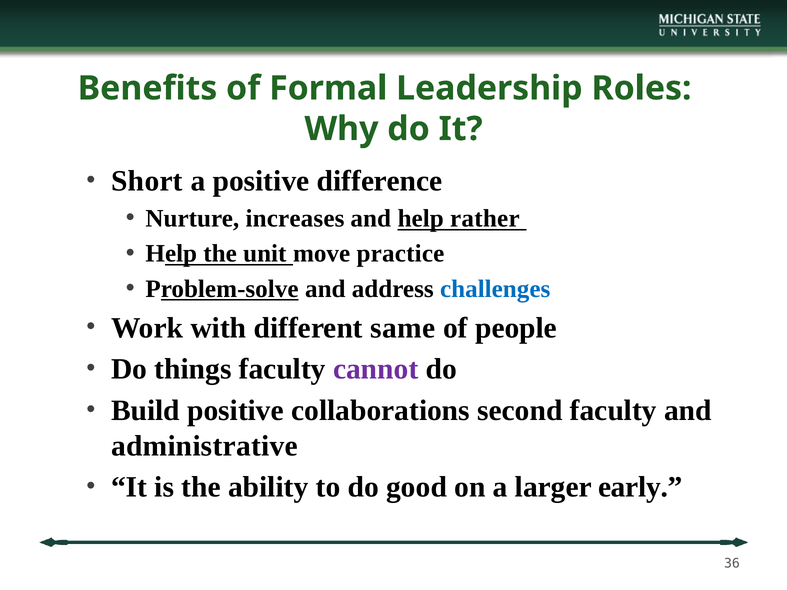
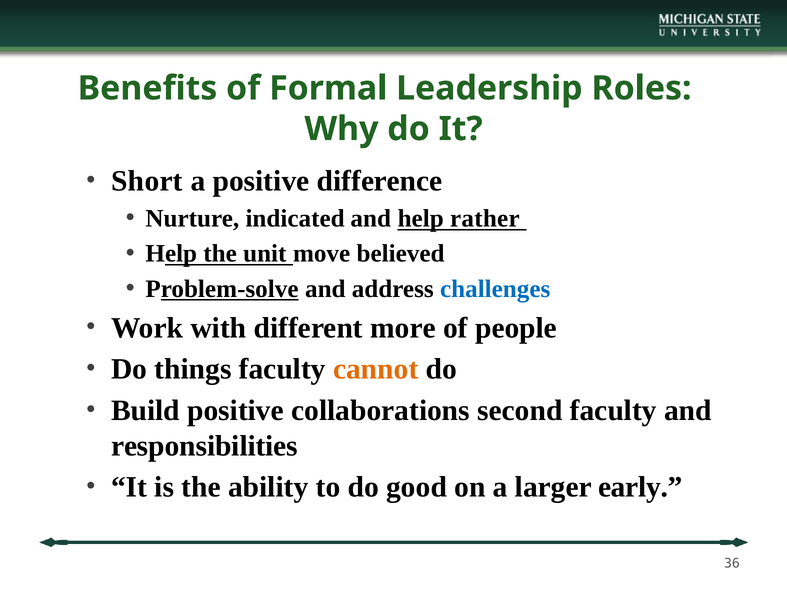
increases: increases -> indicated
practice: practice -> believed
same: same -> more
cannot colour: purple -> orange
administrative: administrative -> responsibilities
